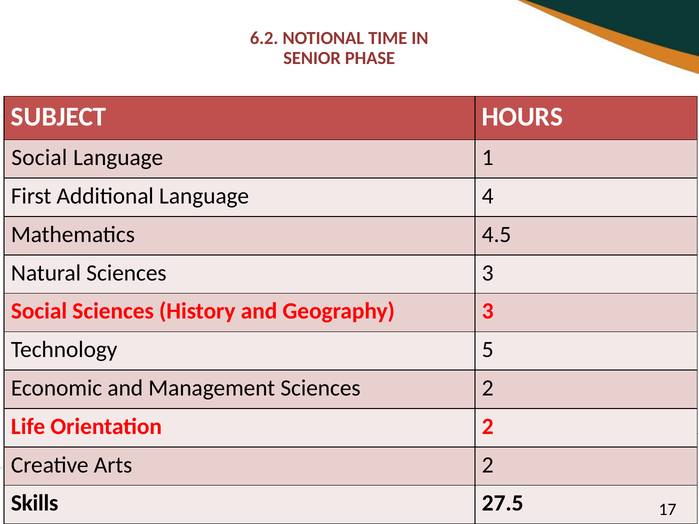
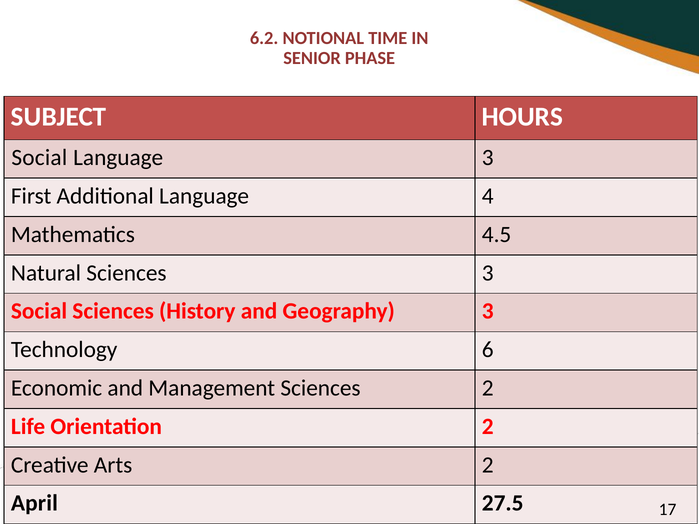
Language 1: 1 -> 3
5: 5 -> 6
Skills: Skills -> April
